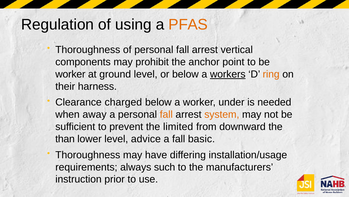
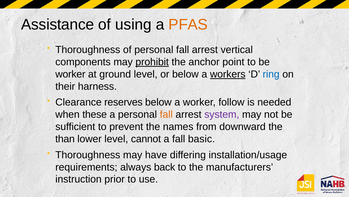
Regulation: Regulation -> Assistance
prohibit underline: none -> present
ring colour: orange -> blue
charged: charged -> reserves
under: under -> follow
away: away -> these
system colour: orange -> purple
limited: limited -> names
advice: advice -> cannot
such: such -> back
